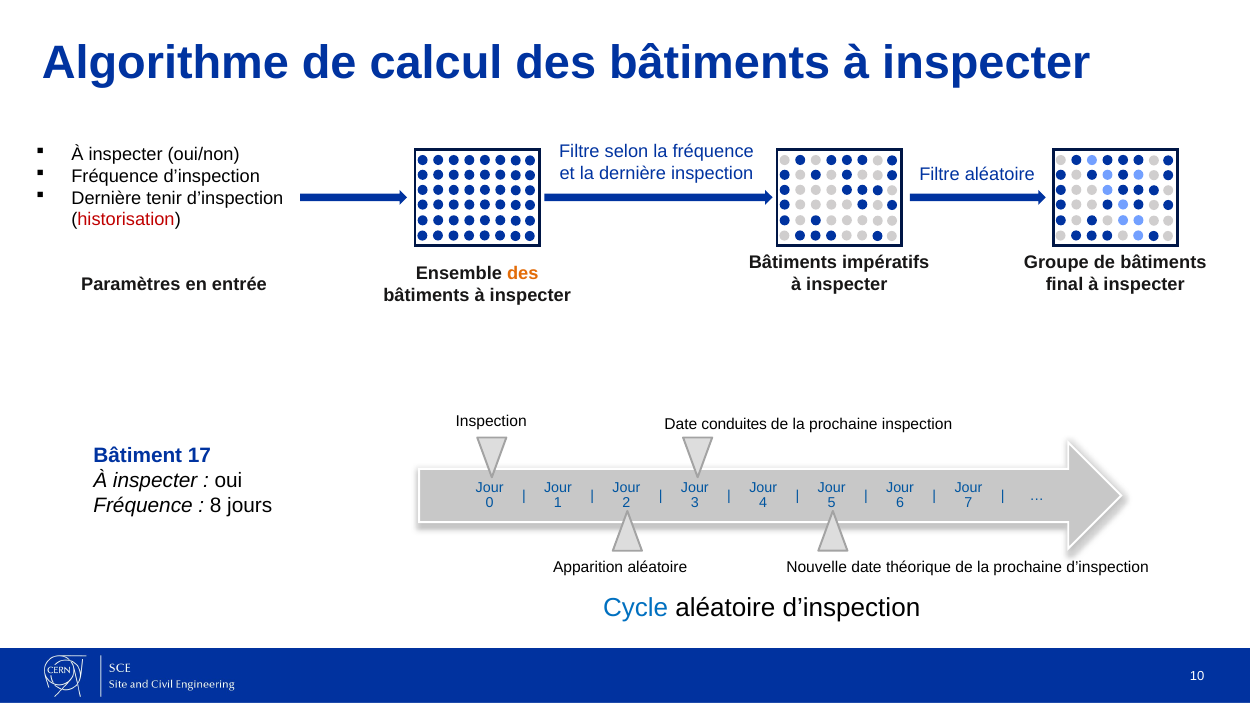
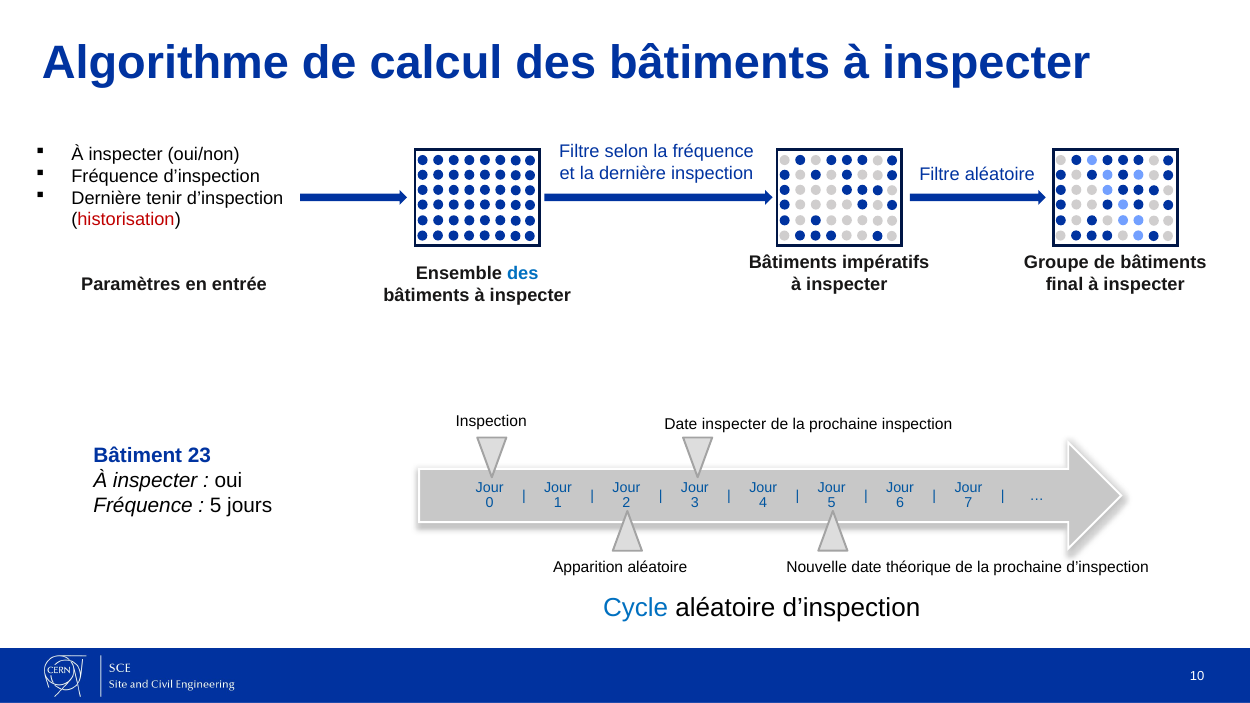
des at (523, 274) colour: orange -> blue
Date conduites: conduites -> inspecter
17: 17 -> 23
8 at (216, 506): 8 -> 5
